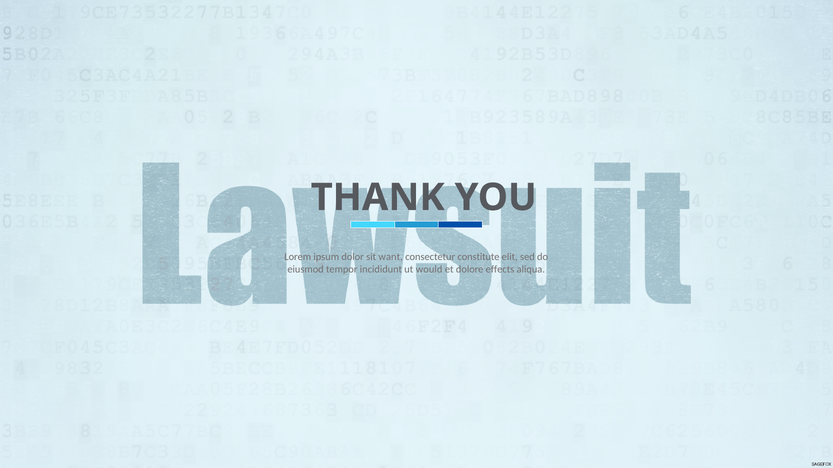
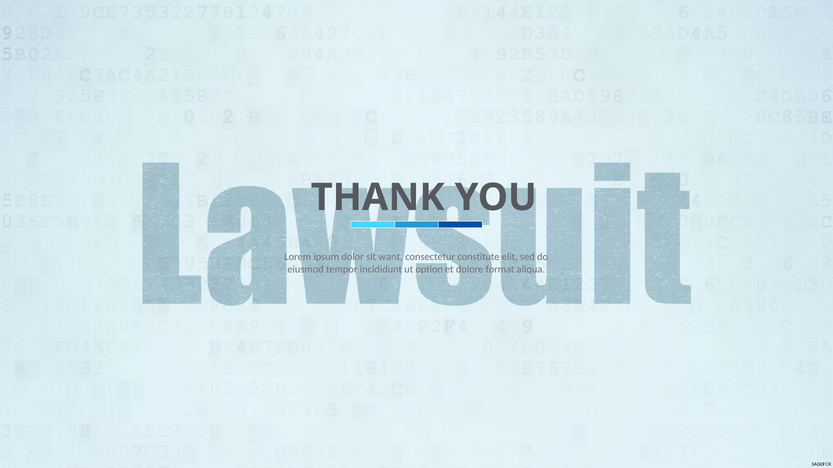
would: would -> option
effects: effects -> format
